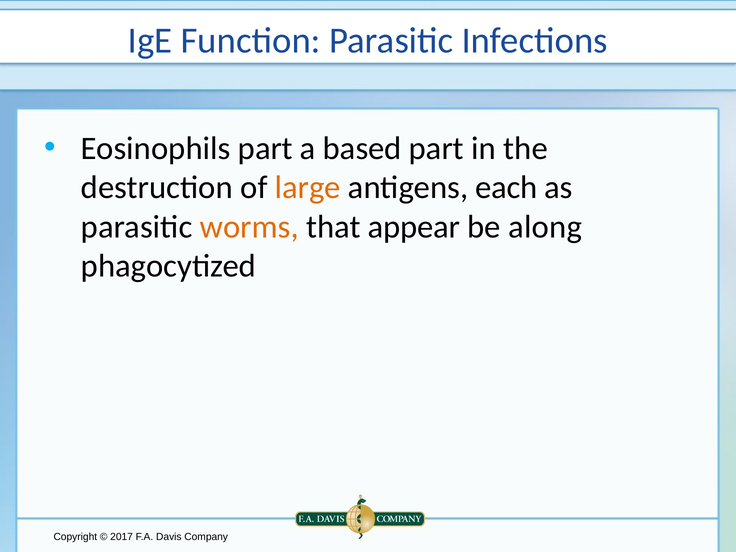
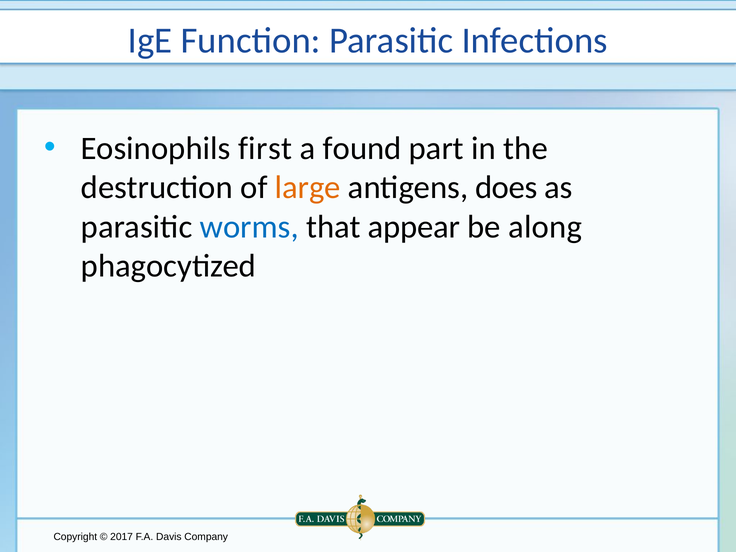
Eosinophils part: part -> first
based: based -> found
each: each -> does
worms colour: orange -> blue
